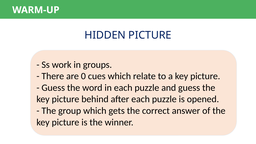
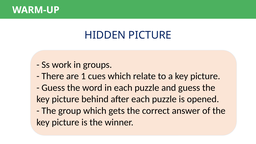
0: 0 -> 1
